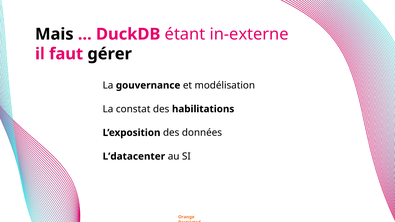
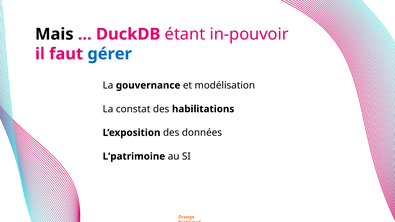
in-externe: in-externe -> in-pouvoir
gérer colour: black -> blue
L’datacenter: L’datacenter -> L’patrimoine
